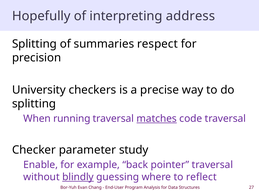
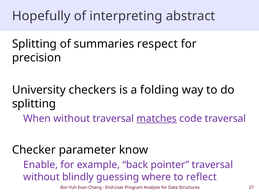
address: address -> abstract
precise: precise -> folding
When running: running -> without
study: study -> know
blindly underline: present -> none
